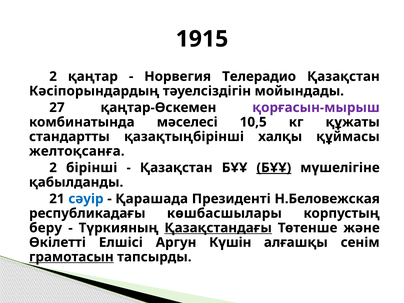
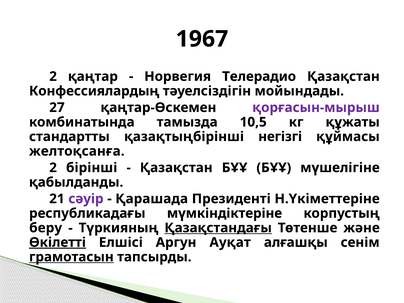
1915: 1915 -> 1967
Кәсіпорындардың: Кәсіпорындардың -> Конфессиялардың
мәселесі: мәселесі -> тамызда
халқы: халқы -> негізгі
БҰҰ at (274, 168) underline: present -> none
сәуір colour: blue -> purple
Н.Беловежская: Н.Беловежская -> Н.Үкіметтеріне
көшбасшылары: көшбасшылары -> мүмкіндіктеріне
Өкілетті underline: none -> present
Күшін: Күшін -> Ауқат
